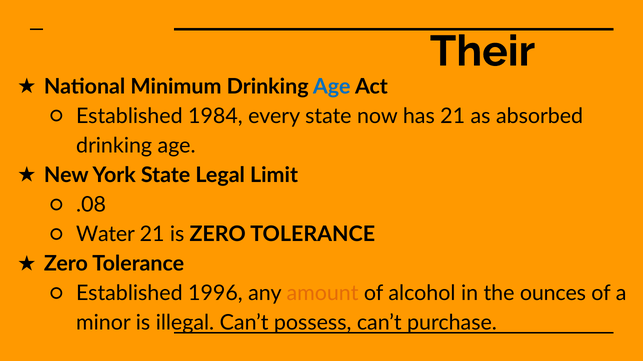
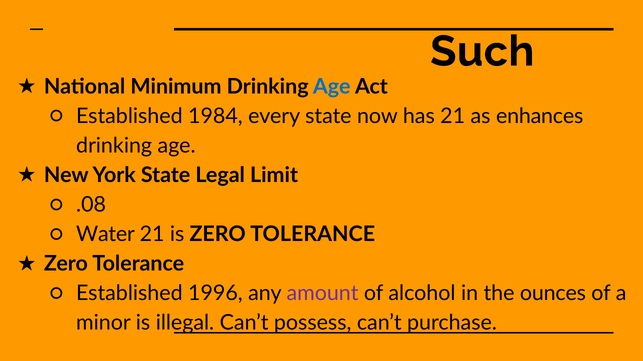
Their: Their -> Such
absorbed: absorbed -> enhances
amount colour: orange -> purple
